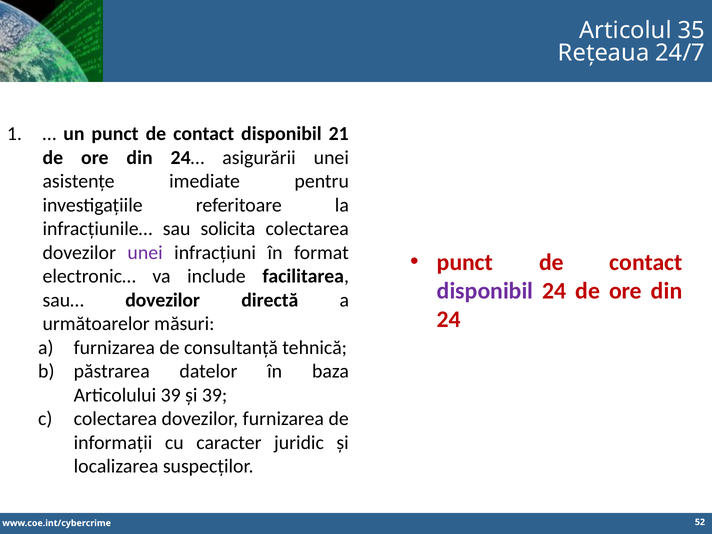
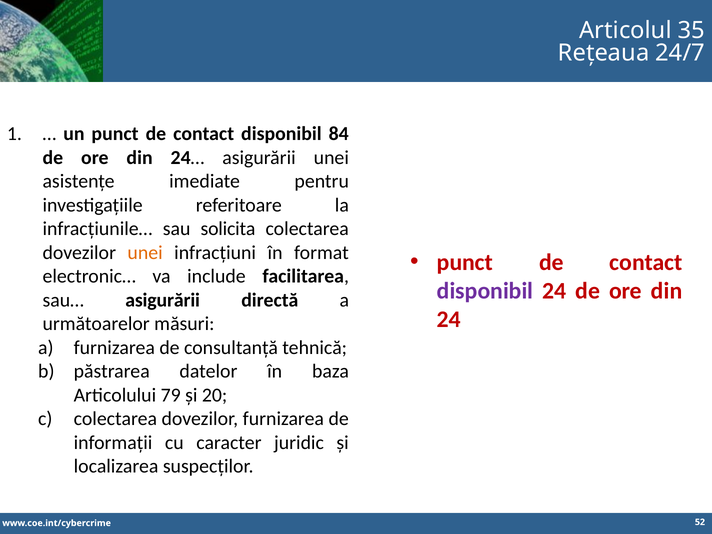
21: 21 -> 84
unei at (145, 253) colour: purple -> orange
sau… dovezilor: dovezilor -> asigurării
Articolului 39: 39 -> 79
și 39: 39 -> 20
